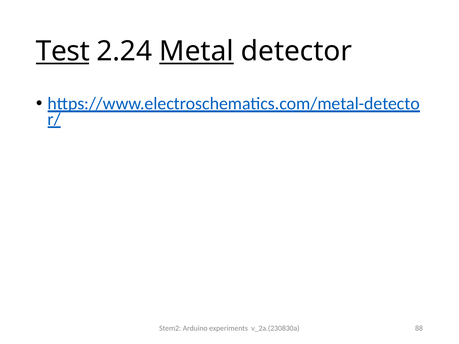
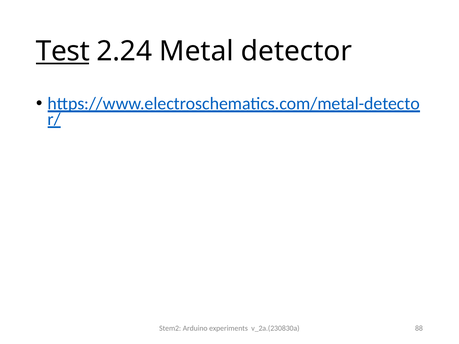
Metal underline: present -> none
